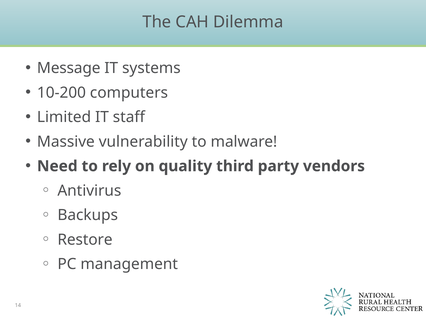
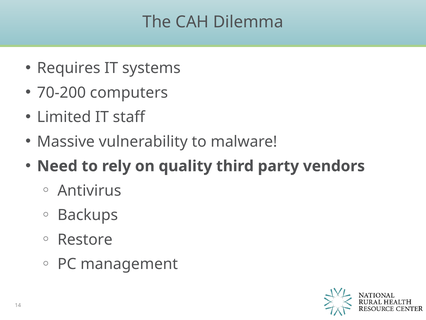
Message: Message -> Requires
10-200: 10-200 -> 70-200
